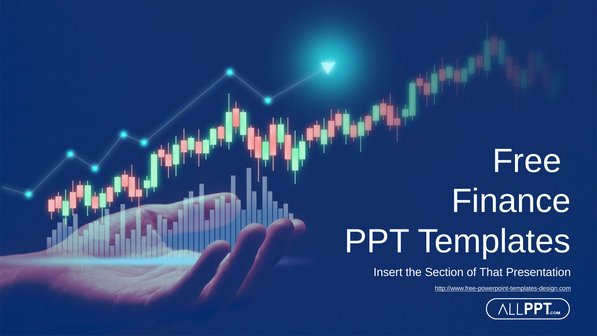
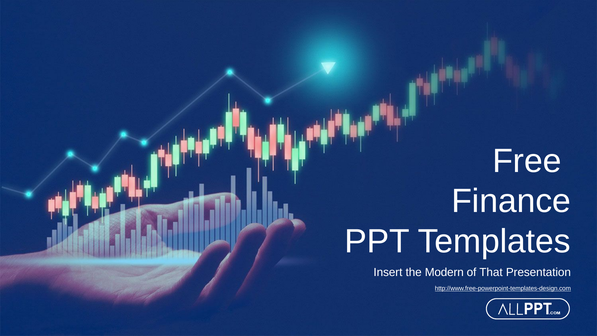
Section: Section -> Modern
